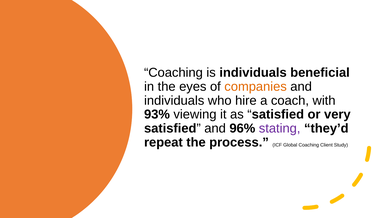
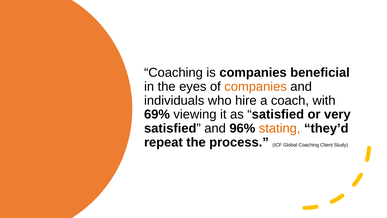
is individuals: individuals -> companies
93%: 93% -> 69%
stating colour: purple -> orange
